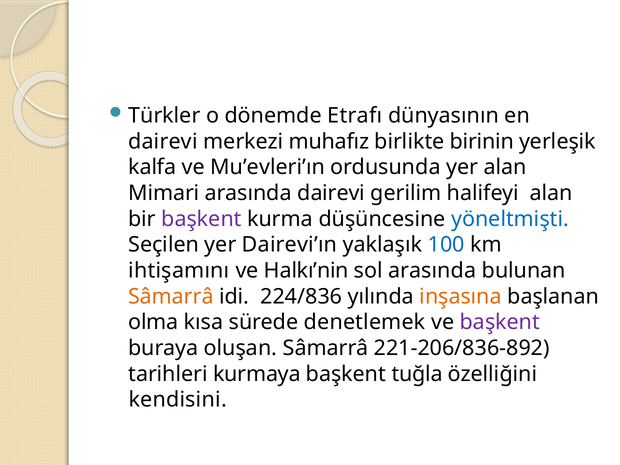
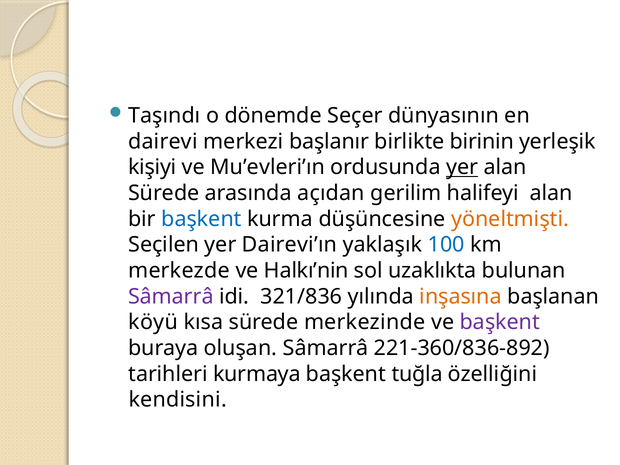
Türkler: Türkler -> Taşındı
Etrafı: Etrafı -> Seçer
muhafız: muhafız -> başlanır
kalfa: kalfa -> kişiyi
yer at (462, 167) underline: none -> present
Mimari at (164, 193): Mimari -> Sürede
arasında dairevi: dairevi -> açıdan
başkent at (202, 219) colour: purple -> blue
yöneltmişti colour: blue -> orange
ihtişamını: ihtişamını -> merkezde
sol arasında: arasında -> uzaklıkta
Sâmarrâ at (171, 296) colour: orange -> purple
224/836: 224/836 -> 321/836
olma: olma -> köyü
denetlemek: denetlemek -> merkezinde
221-206/836-892: 221-206/836-892 -> 221-360/836-892
